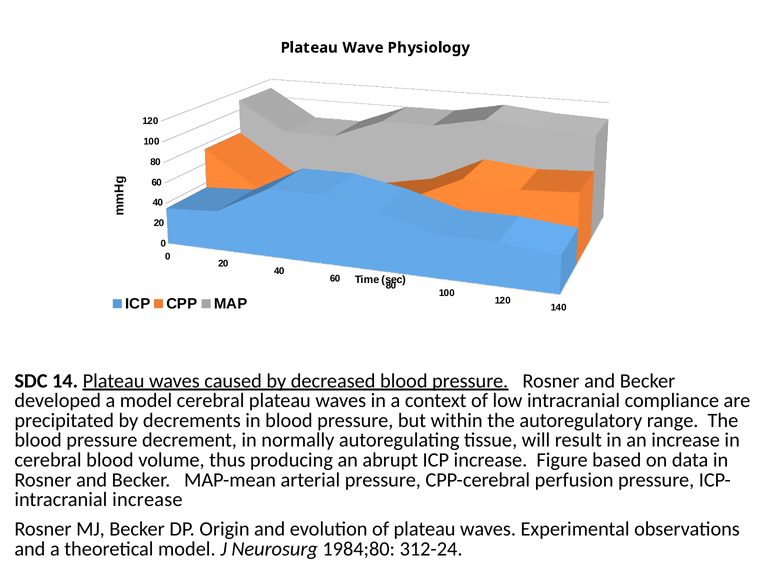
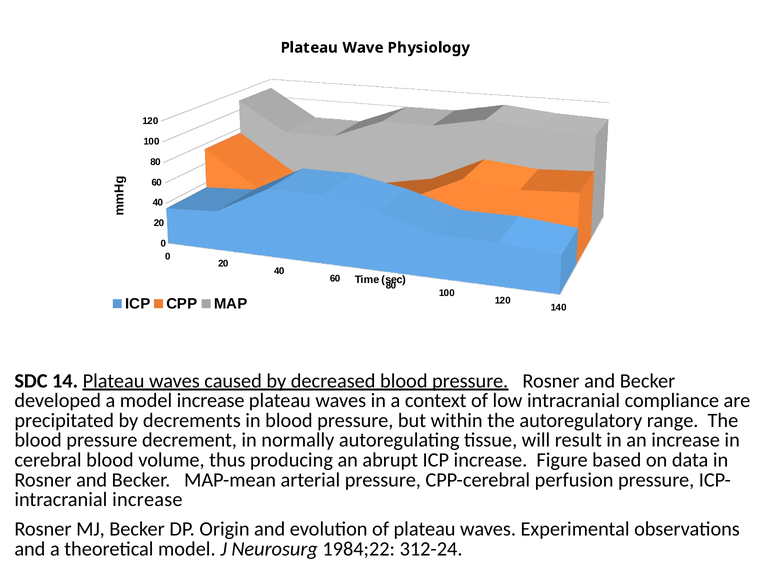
model cerebral: cerebral -> increase
1984;80: 1984;80 -> 1984;22
